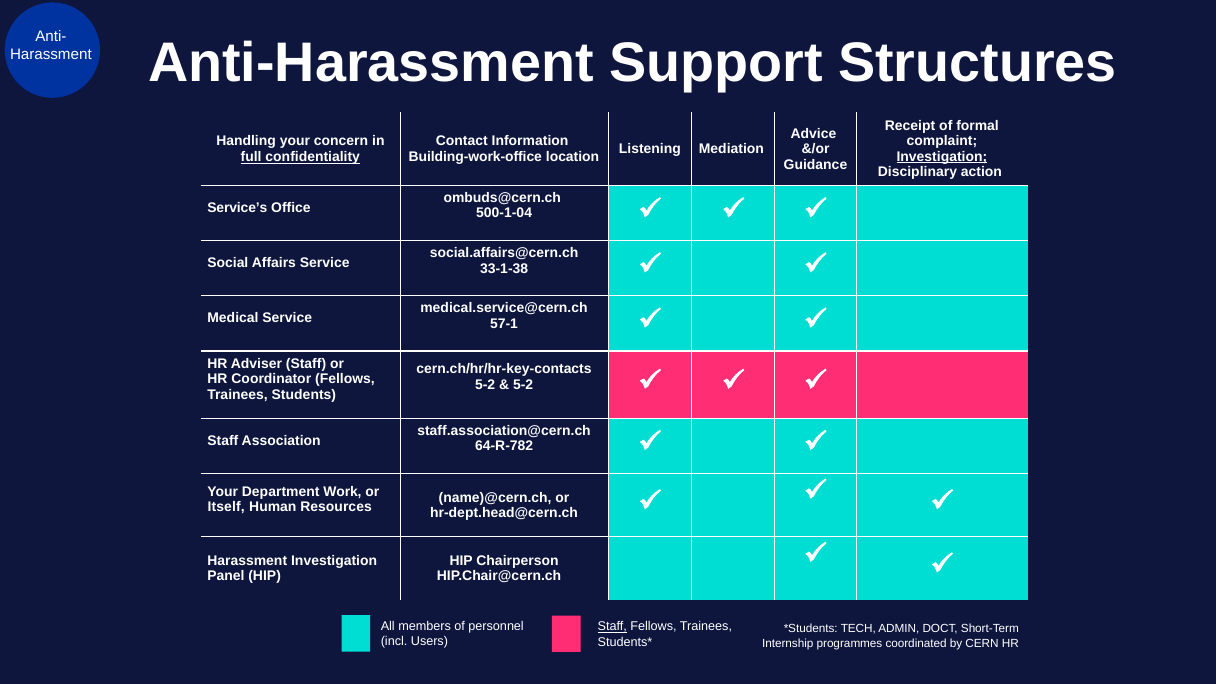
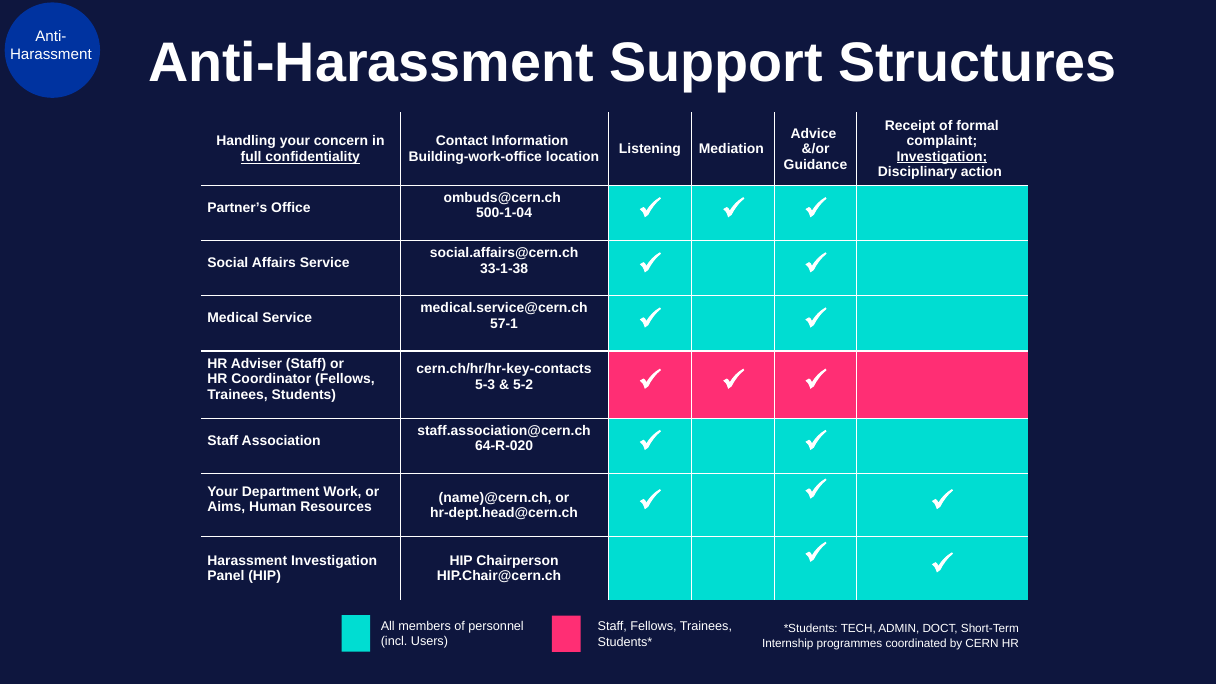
Service’s: Service’s -> Partner’s
5-2 at (485, 385): 5-2 -> 5-3
64-R-782: 64-R-782 -> 64-R-020
Itself: Itself -> Aims
Staff at (612, 627) underline: present -> none
